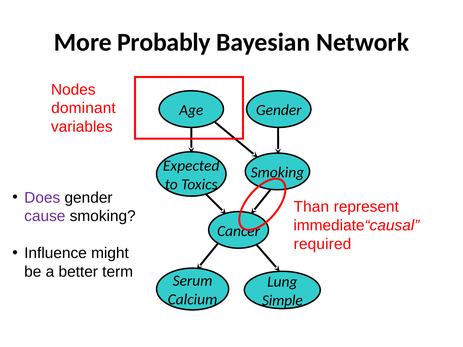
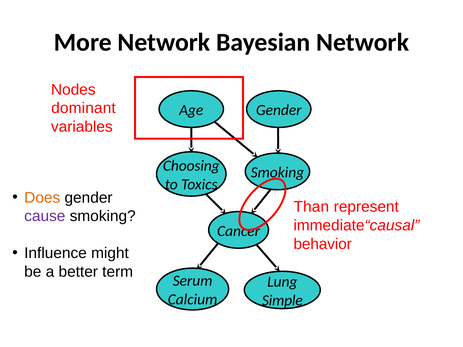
More Probably: Probably -> Network
Expected: Expected -> Choosing
Does colour: purple -> orange
required: required -> behavior
